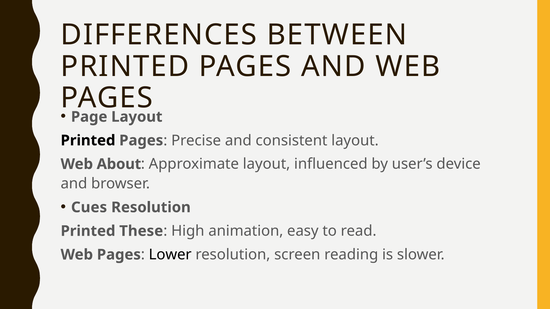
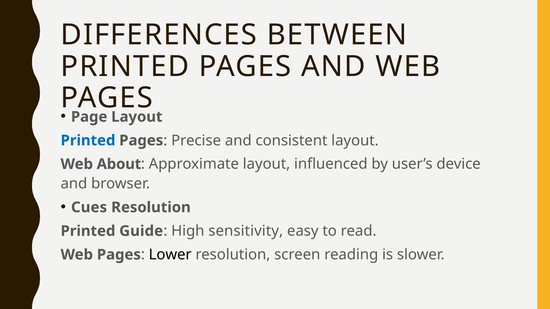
Printed at (88, 141) colour: black -> blue
These: These -> Guide
animation: animation -> sensitivity
